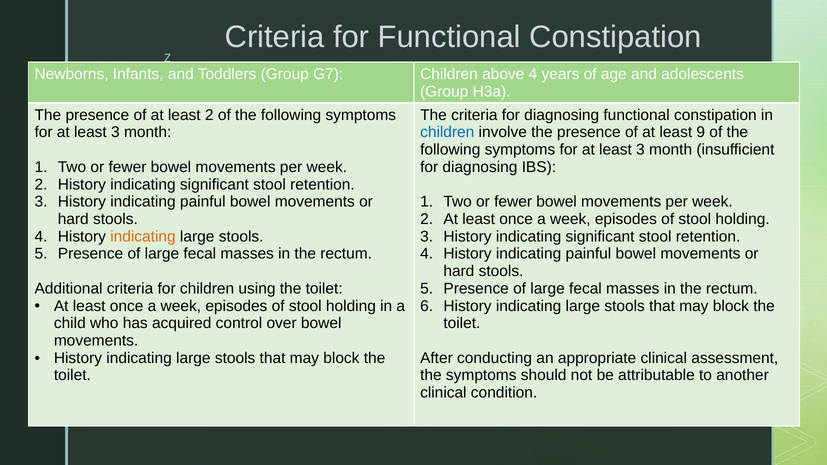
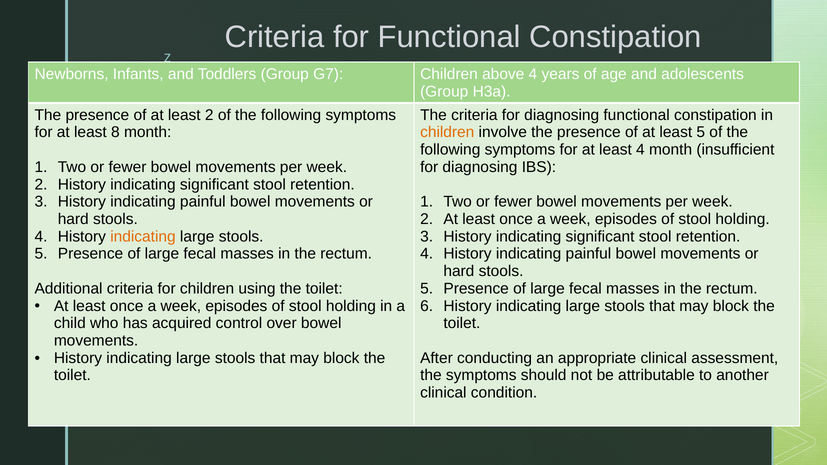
3 at (115, 132): 3 -> 8
children at (447, 132) colour: blue -> orange
least 9: 9 -> 5
3 at (640, 150): 3 -> 4
